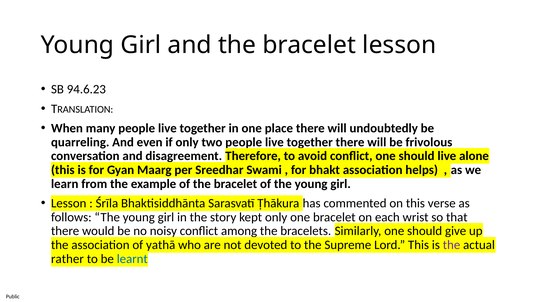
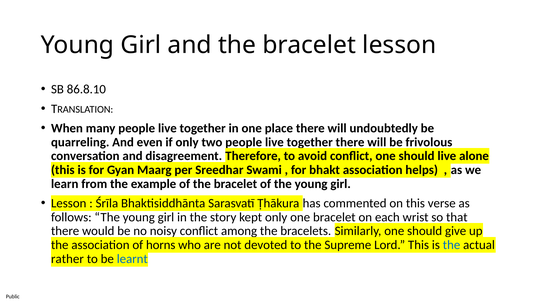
94.6.23: 94.6.23 -> 86.8.10
yathā: yathā -> horns
the at (452, 245) colour: purple -> blue
